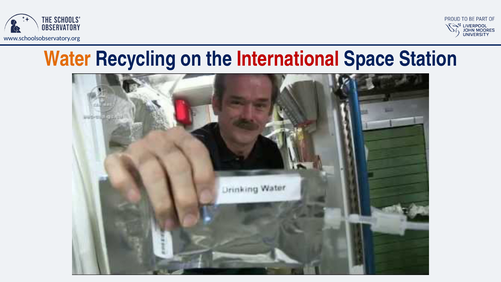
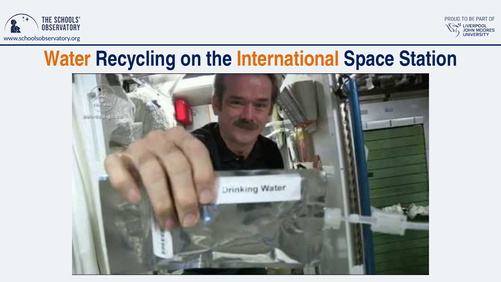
International colour: red -> orange
